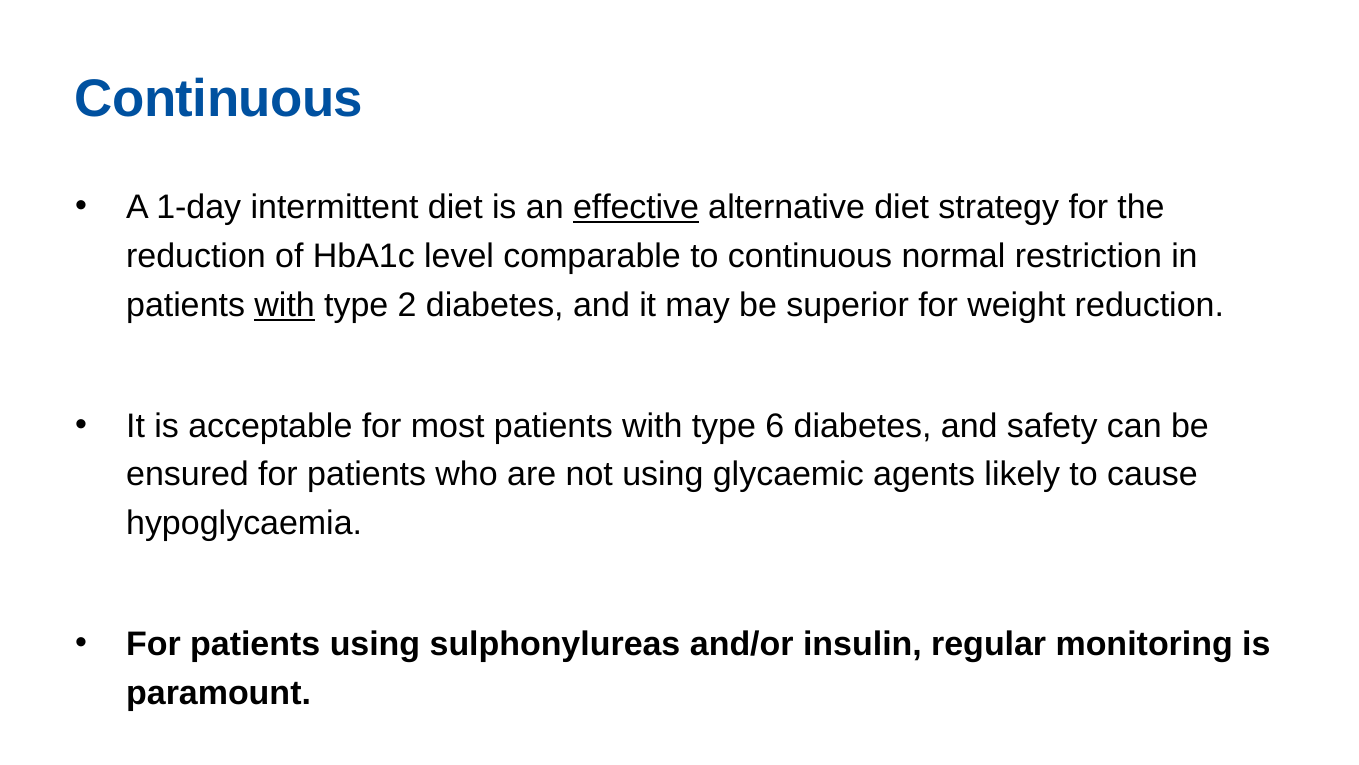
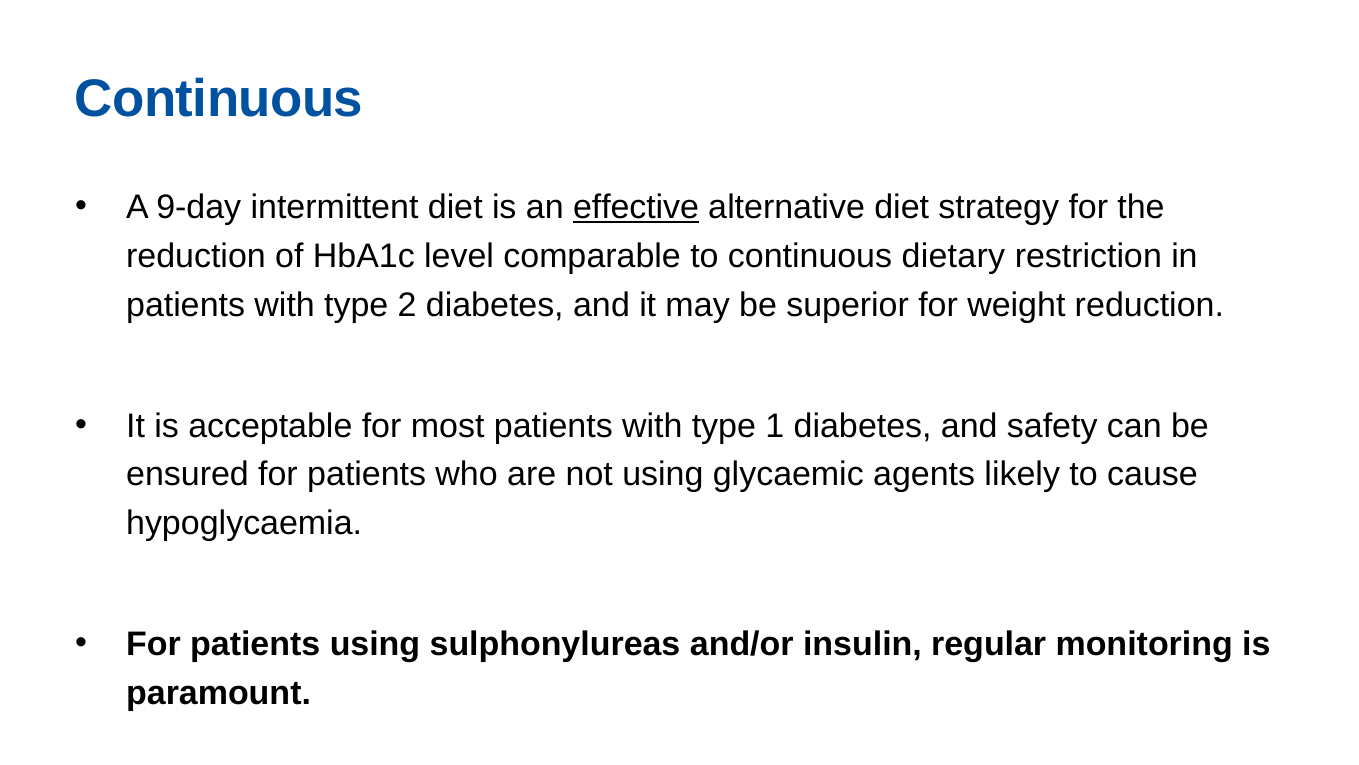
1-day: 1-day -> 9-day
normal: normal -> dietary
with at (285, 305) underline: present -> none
6: 6 -> 1
